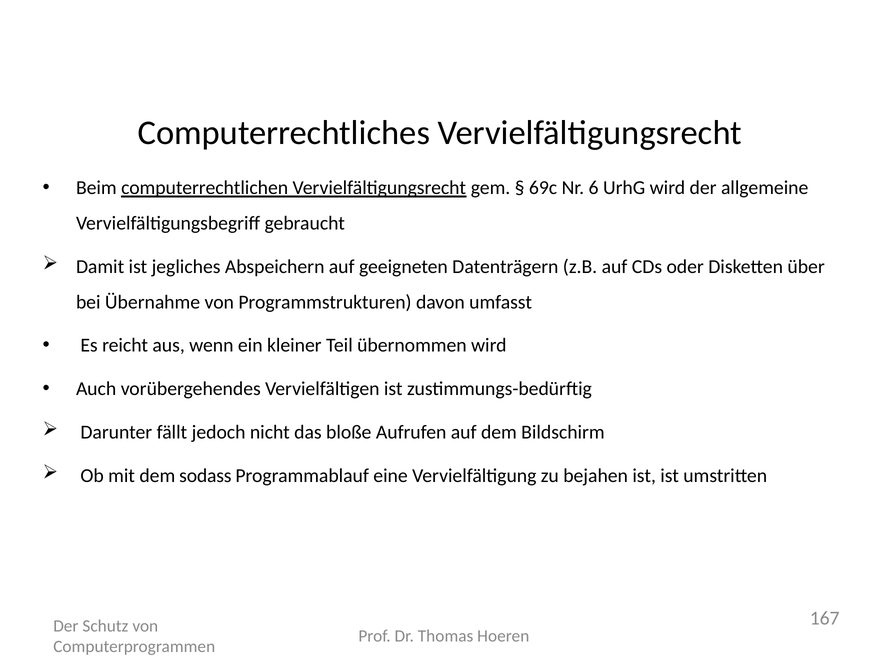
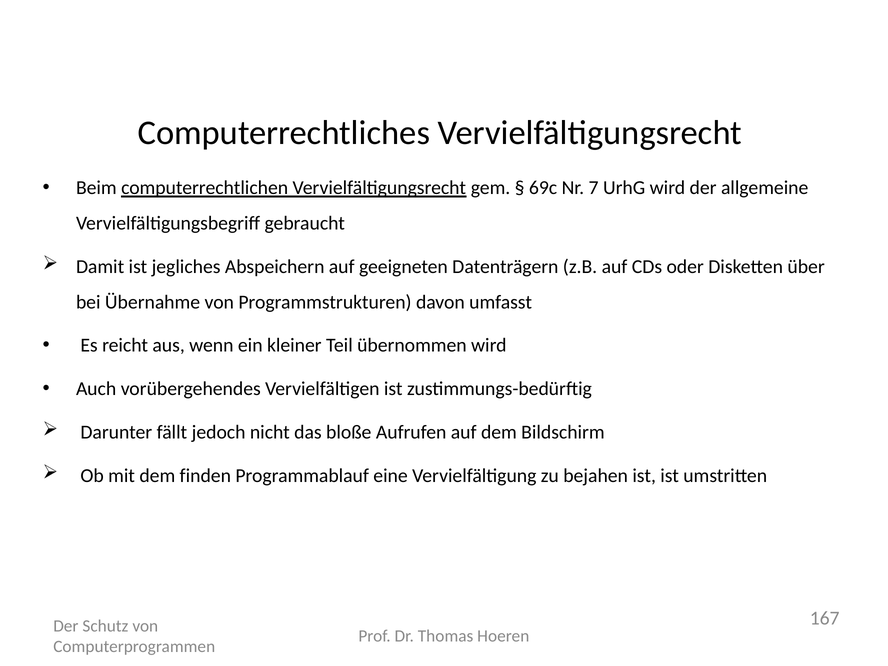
6: 6 -> 7
sodass: sodass -> finden
